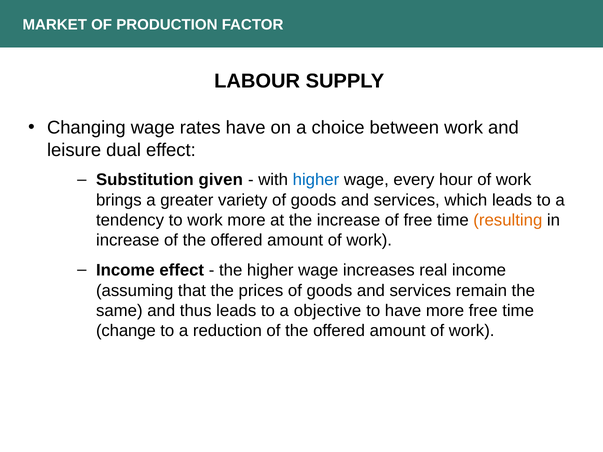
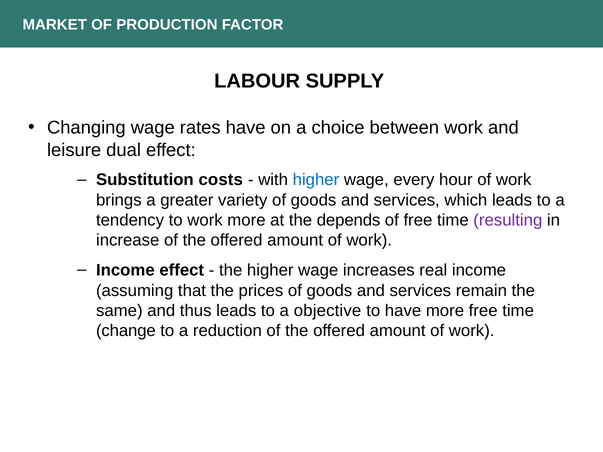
given: given -> costs
the increase: increase -> depends
resulting colour: orange -> purple
